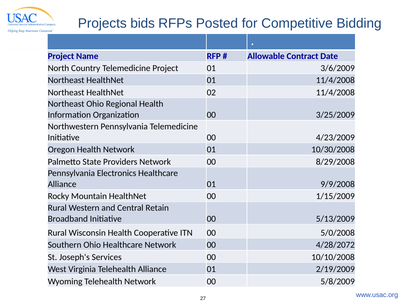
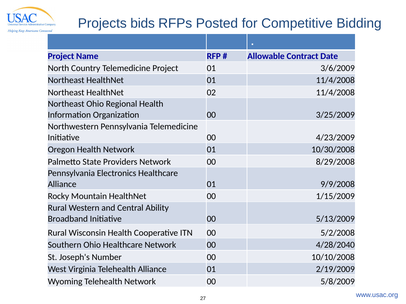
Retain: Retain -> Ability
5/0/2008: 5/0/2008 -> 5/2/2008
4/28/2072: 4/28/2072 -> 4/28/2040
Services: Services -> Number
